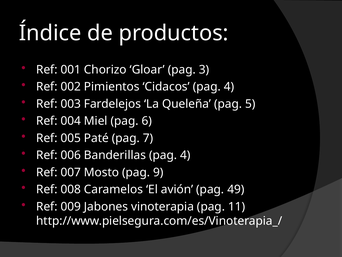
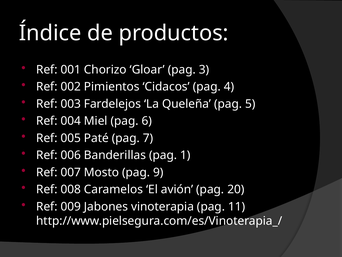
Banderillas pag 4: 4 -> 1
49: 49 -> 20
